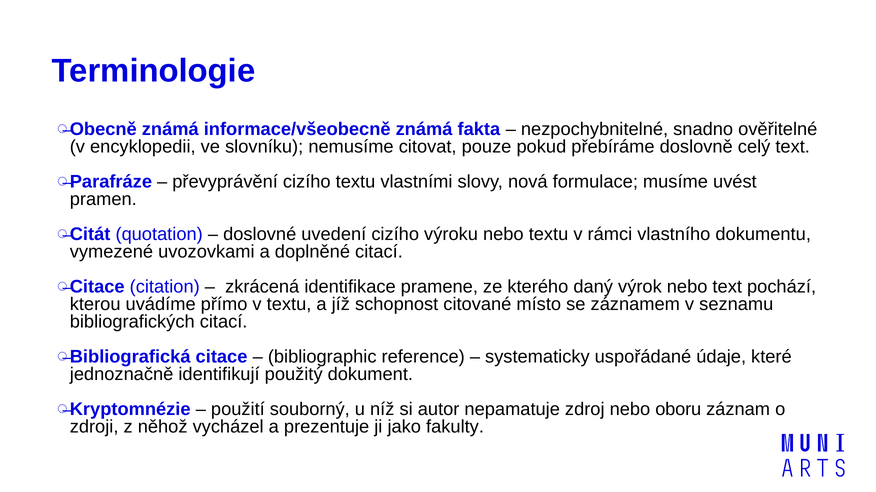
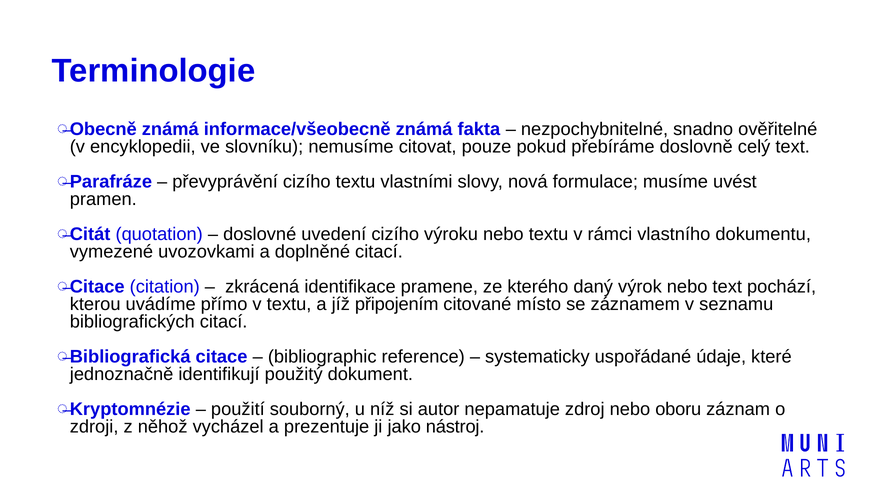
schopnost: schopnost -> připojením
fakulty: fakulty -> nástroj
